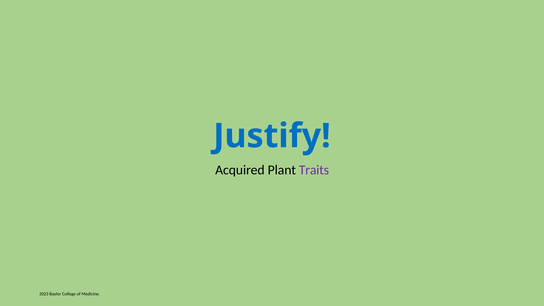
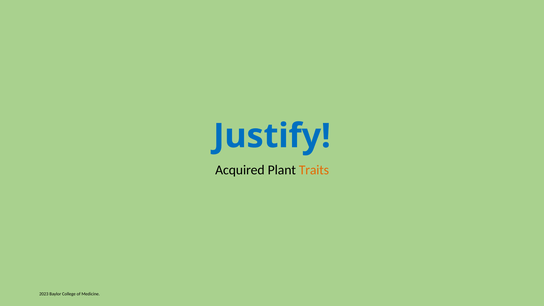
Traits colour: purple -> orange
